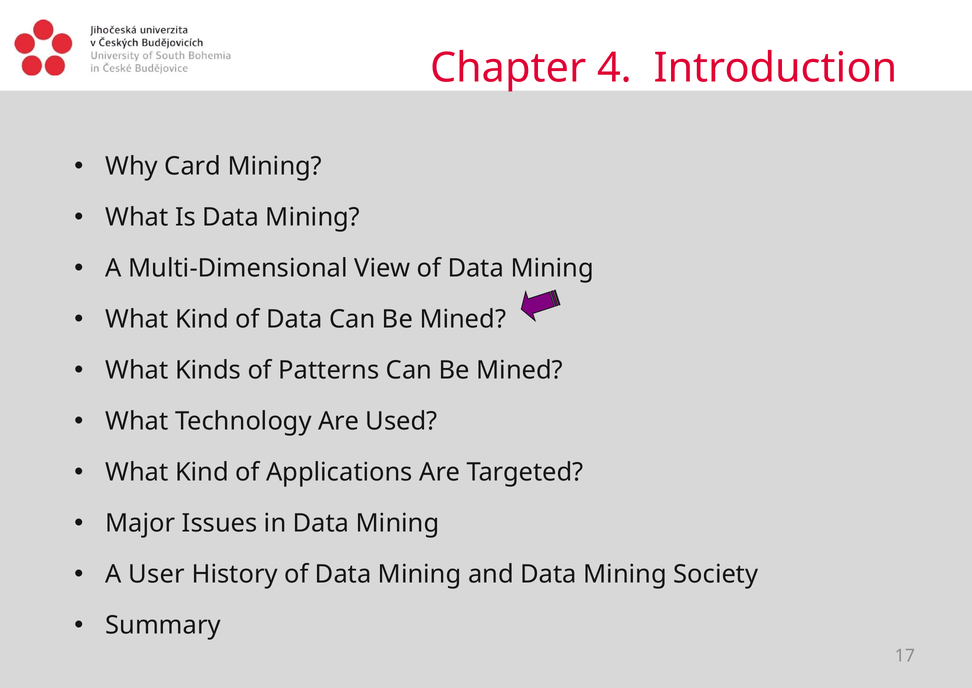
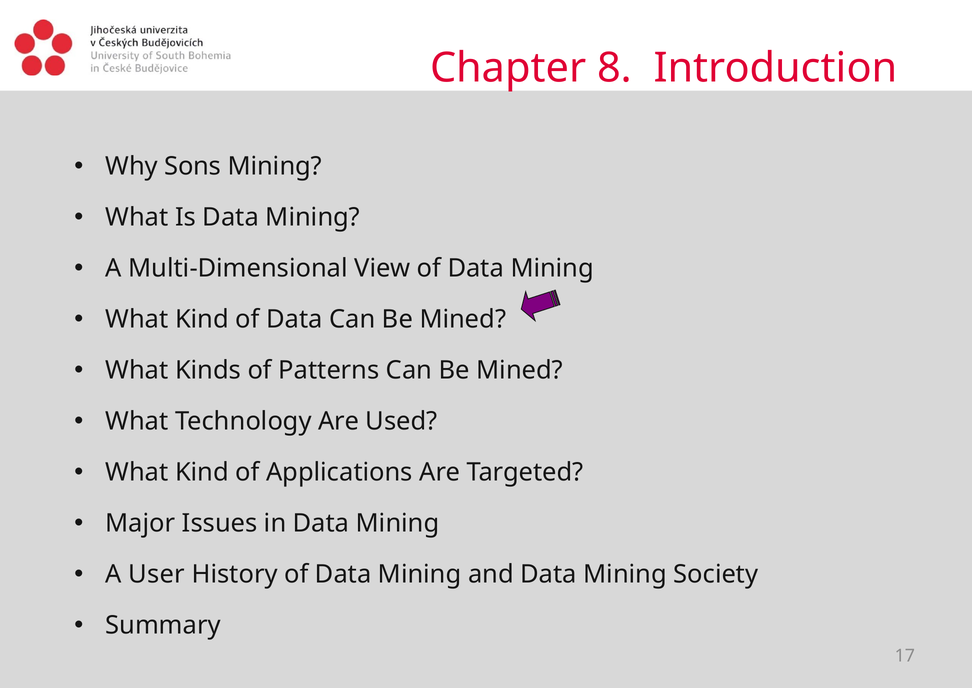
4: 4 -> 8
Card: Card -> Sons
